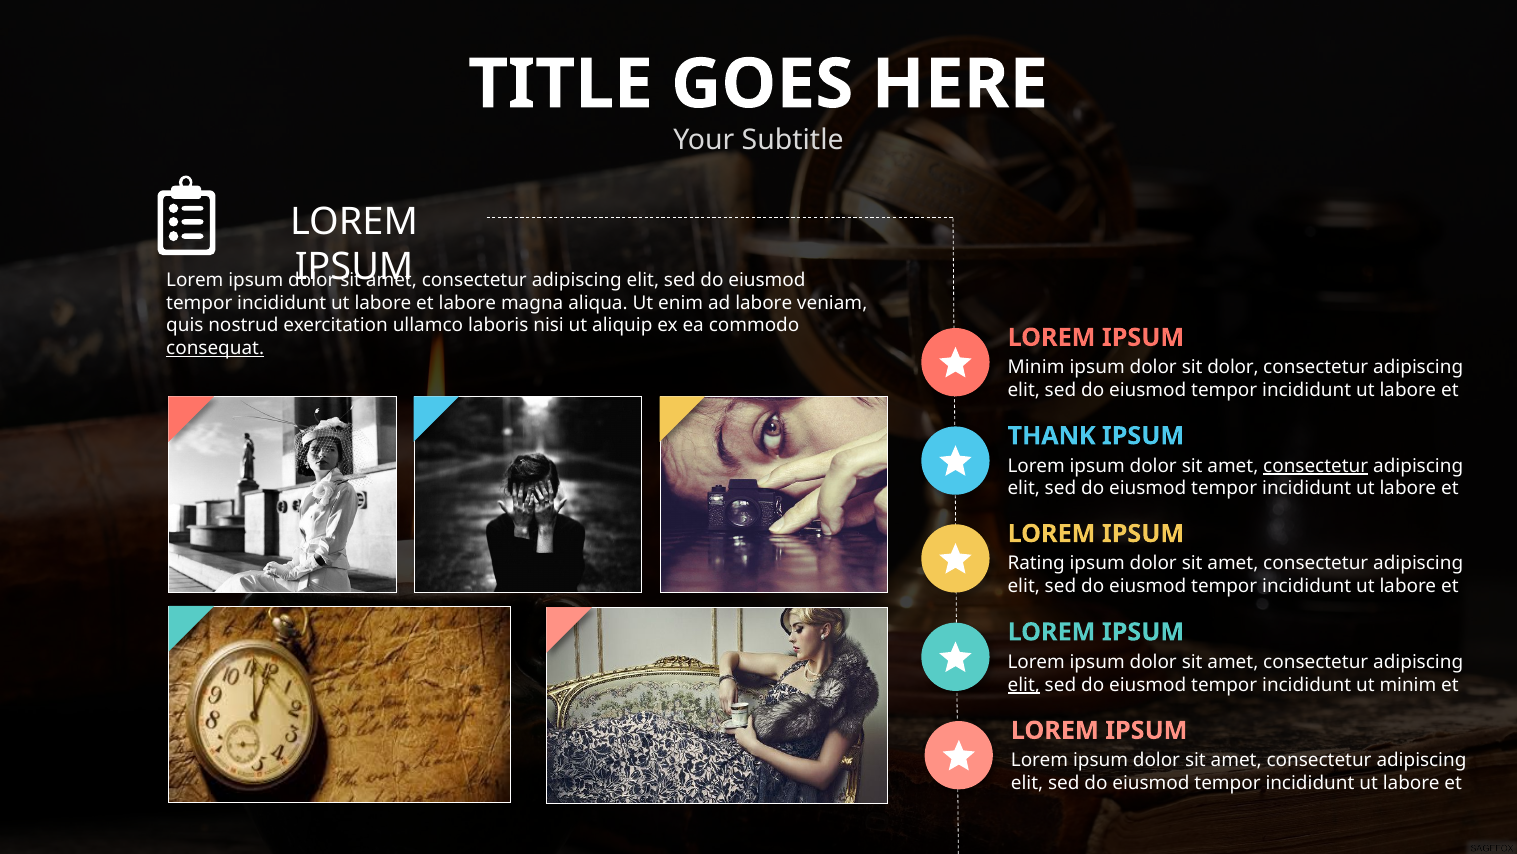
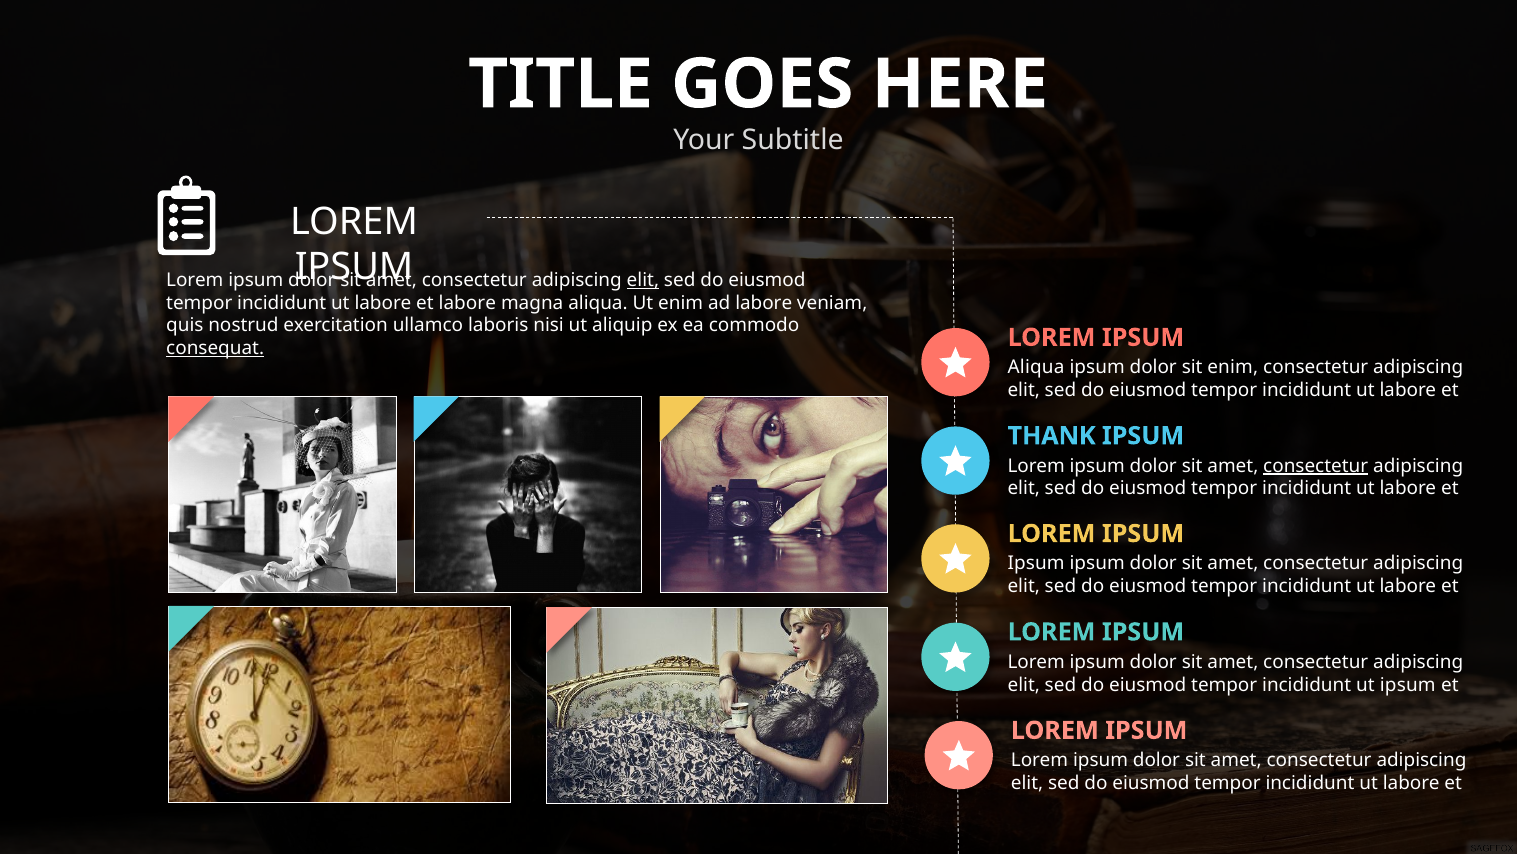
elit at (643, 280) underline: none -> present
Minim at (1036, 367): Minim -> Aliqua
sit dolor: dolor -> enim
Rating at (1036, 563): Rating -> Ipsum
elit at (1024, 684) underline: present -> none
ut minim: minim -> ipsum
